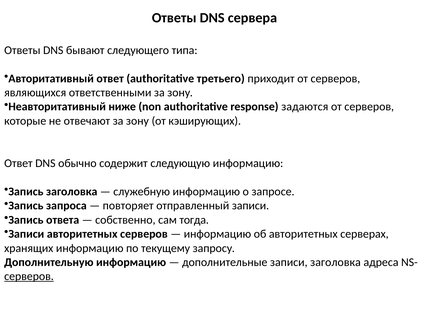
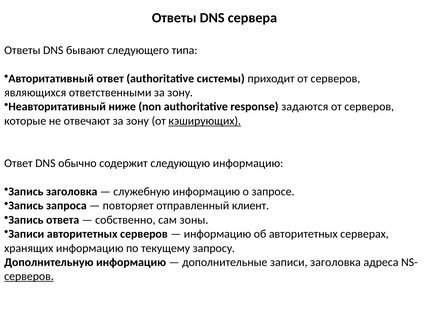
третьего: третьего -> системы
кэширующих underline: none -> present
отправленный записи: записи -> клиент
тогда: тогда -> зоны
